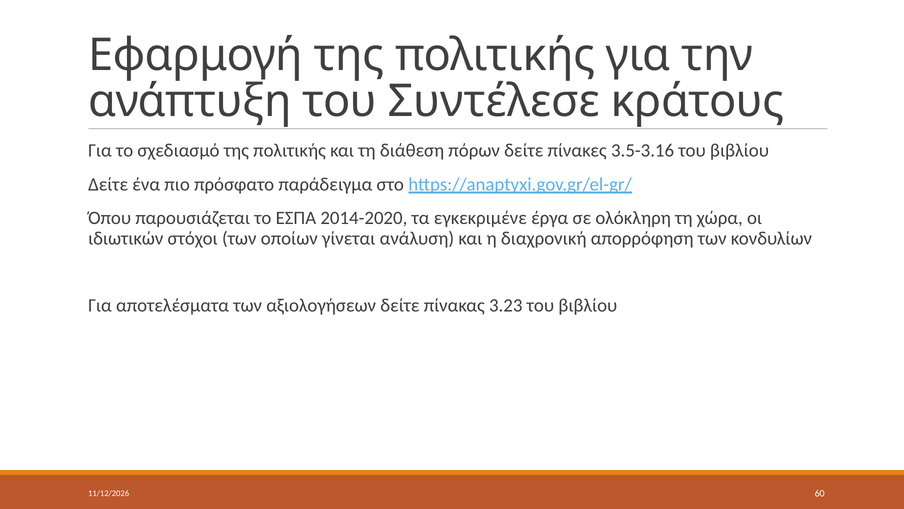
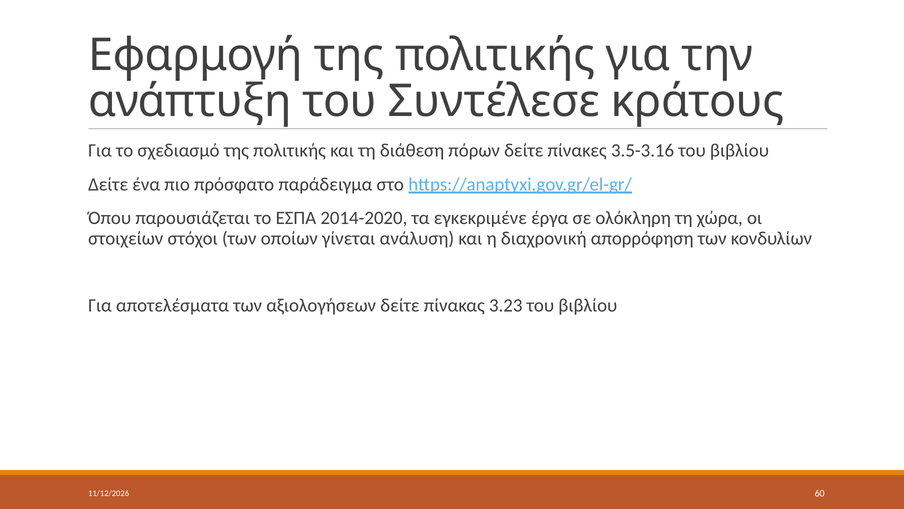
ιδιωτικών: ιδιωτικών -> στοιχείων
